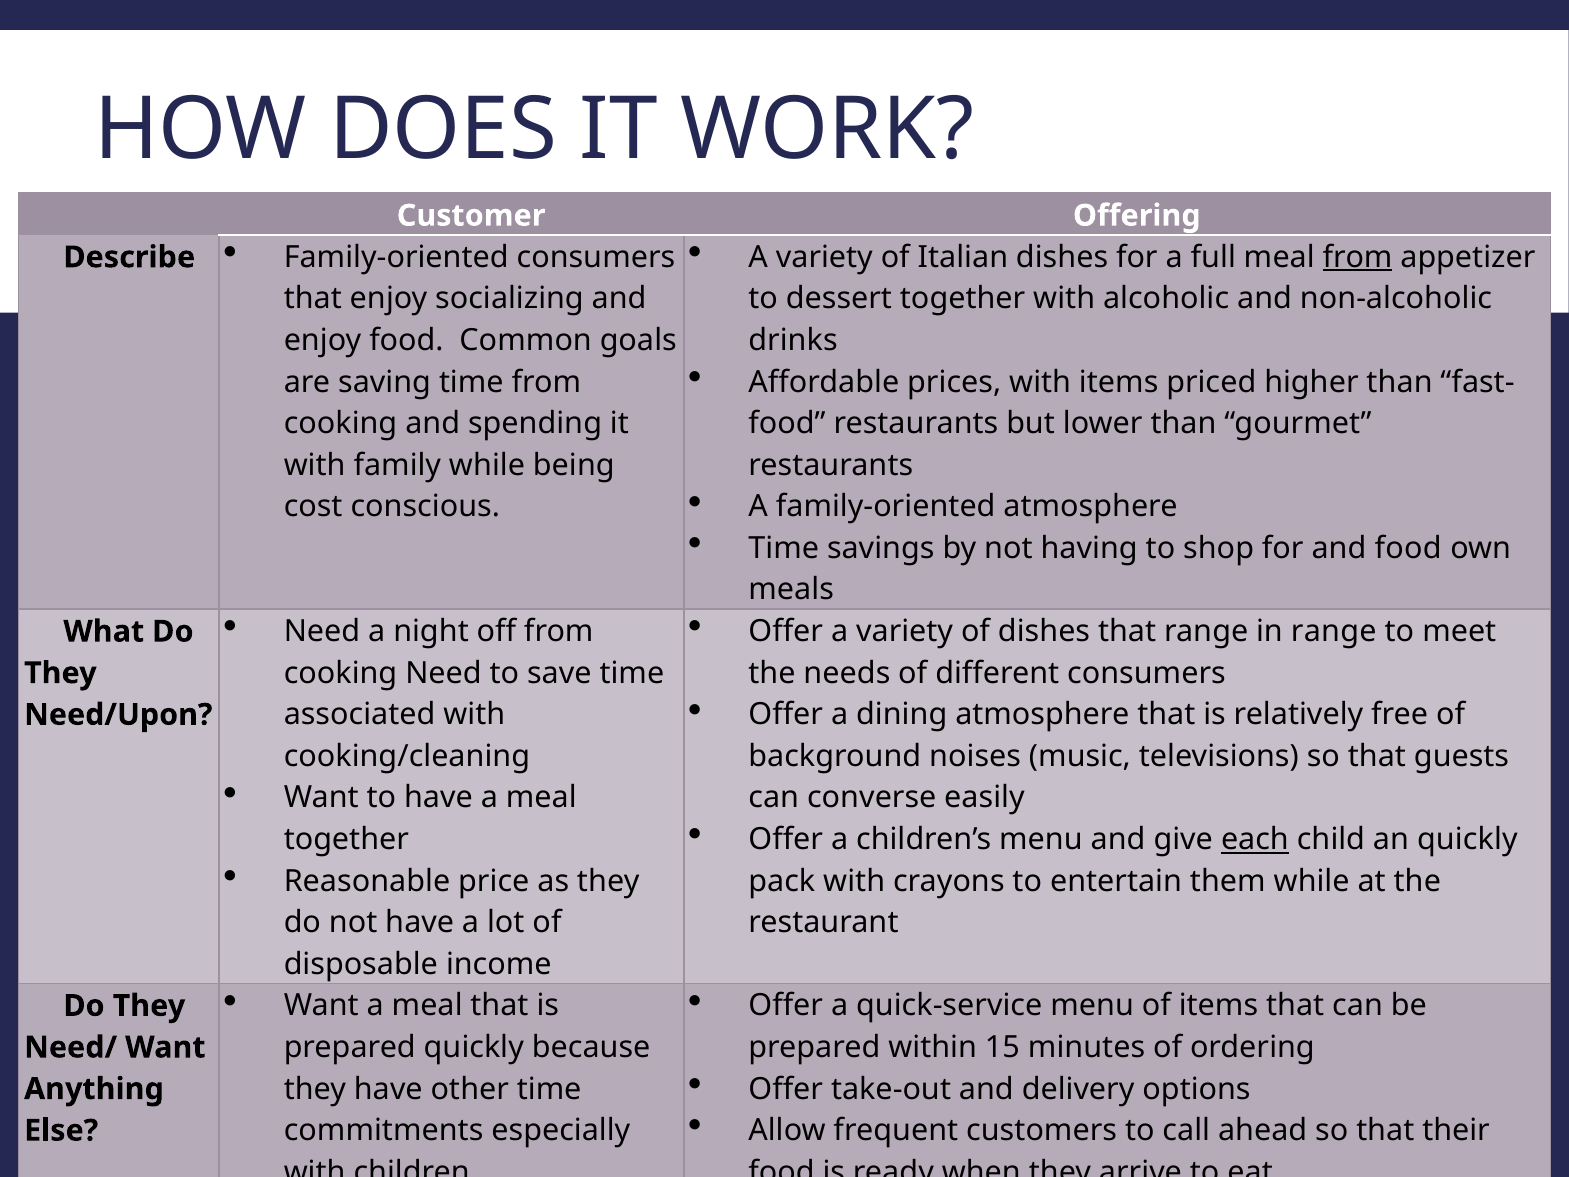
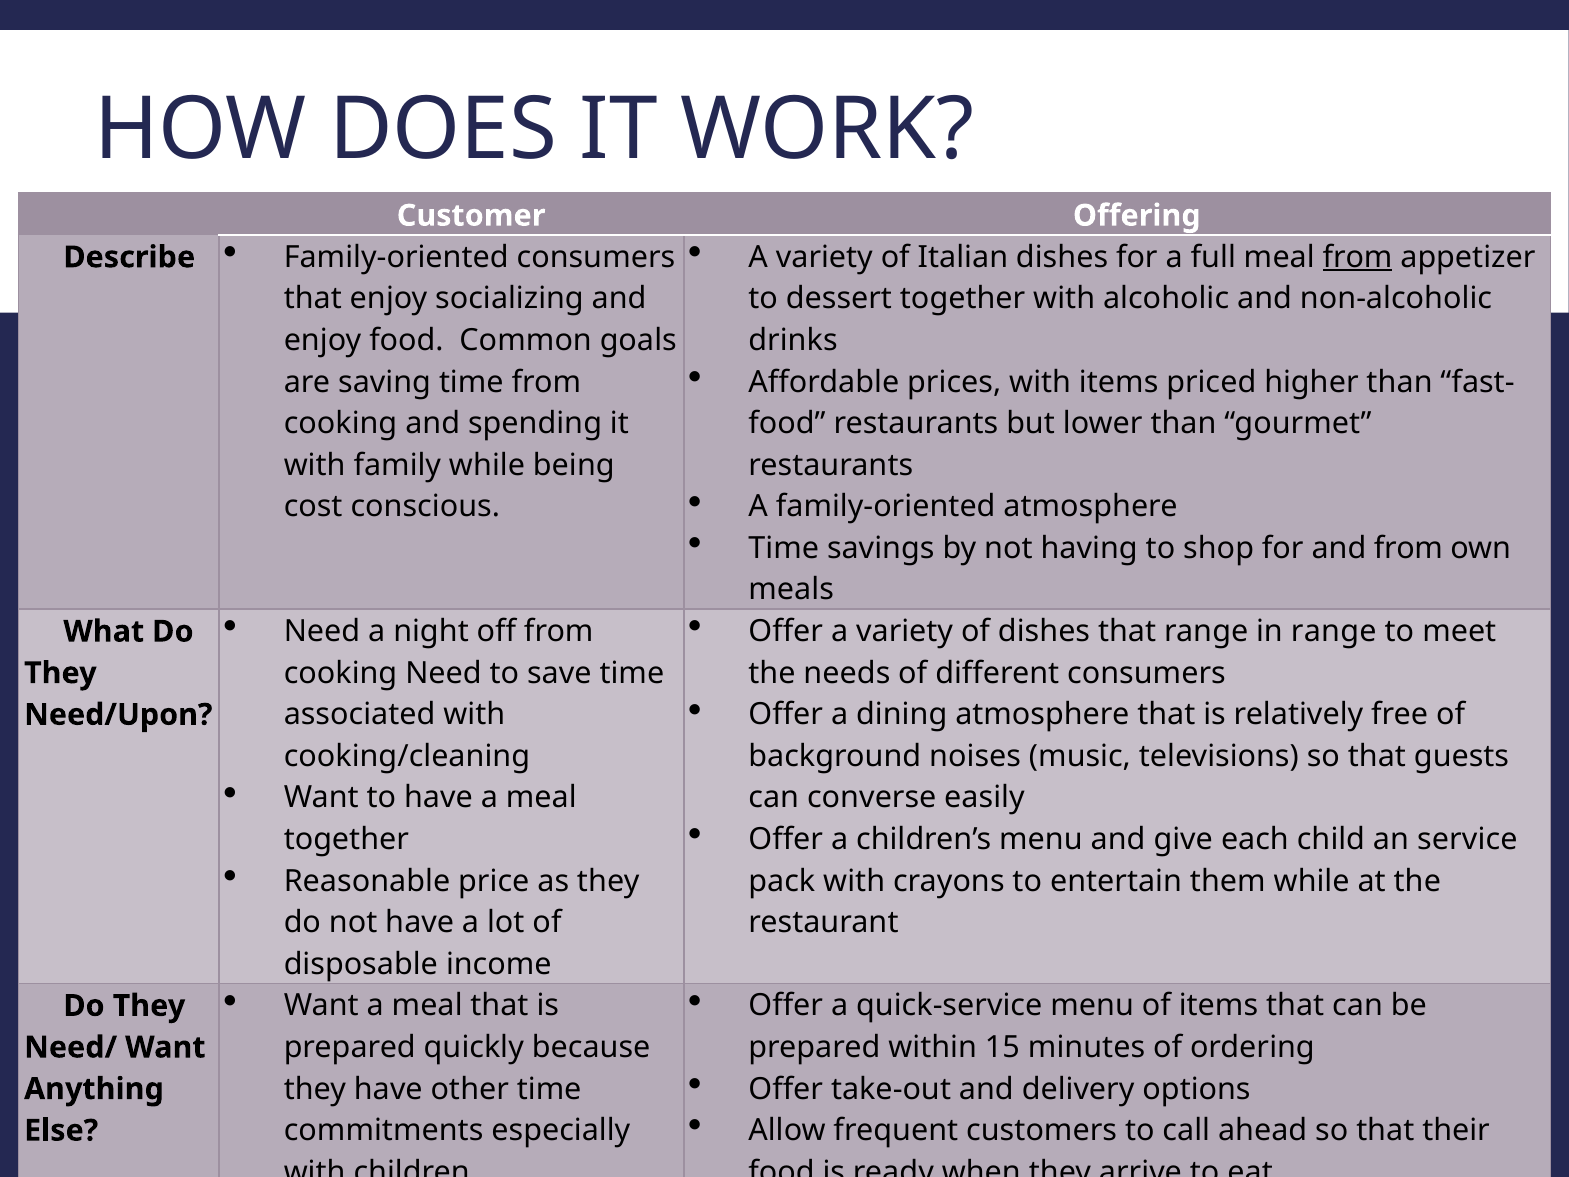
and food: food -> from
each underline: present -> none
an quickly: quickly -> service
